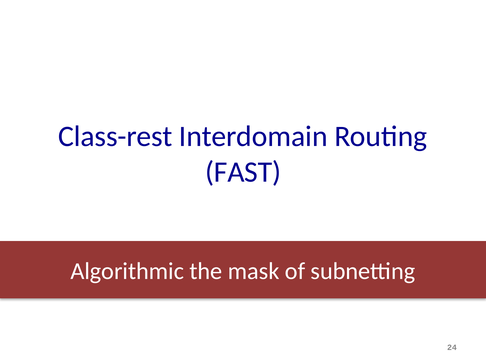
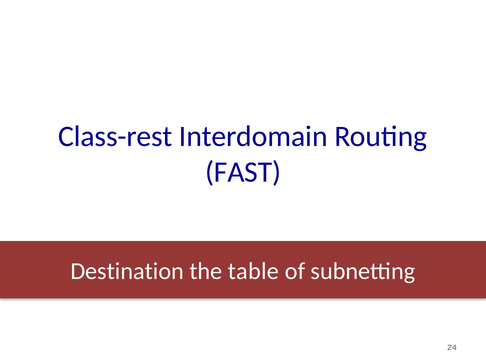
Algorithmic: Algorithmic -> Destination
mask: mask -> table
